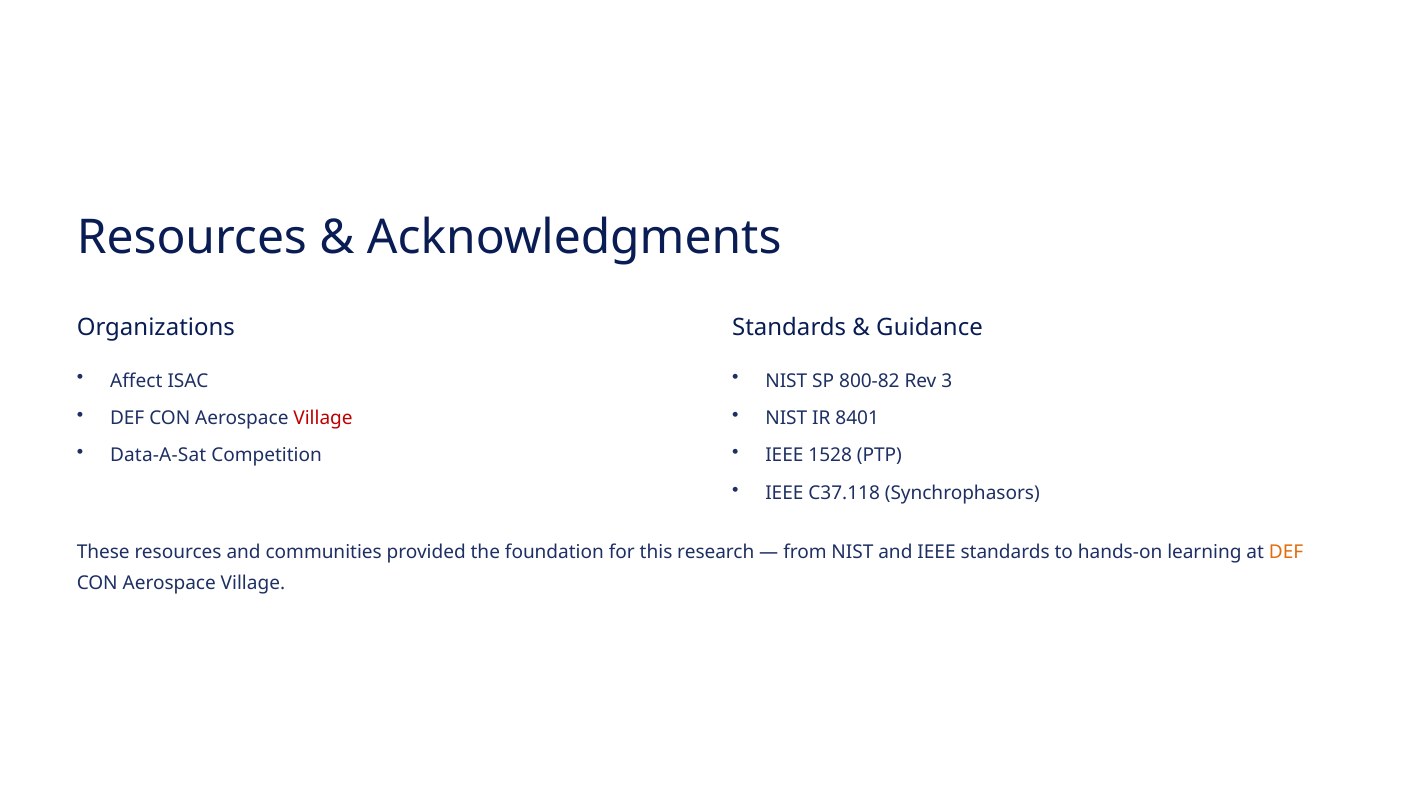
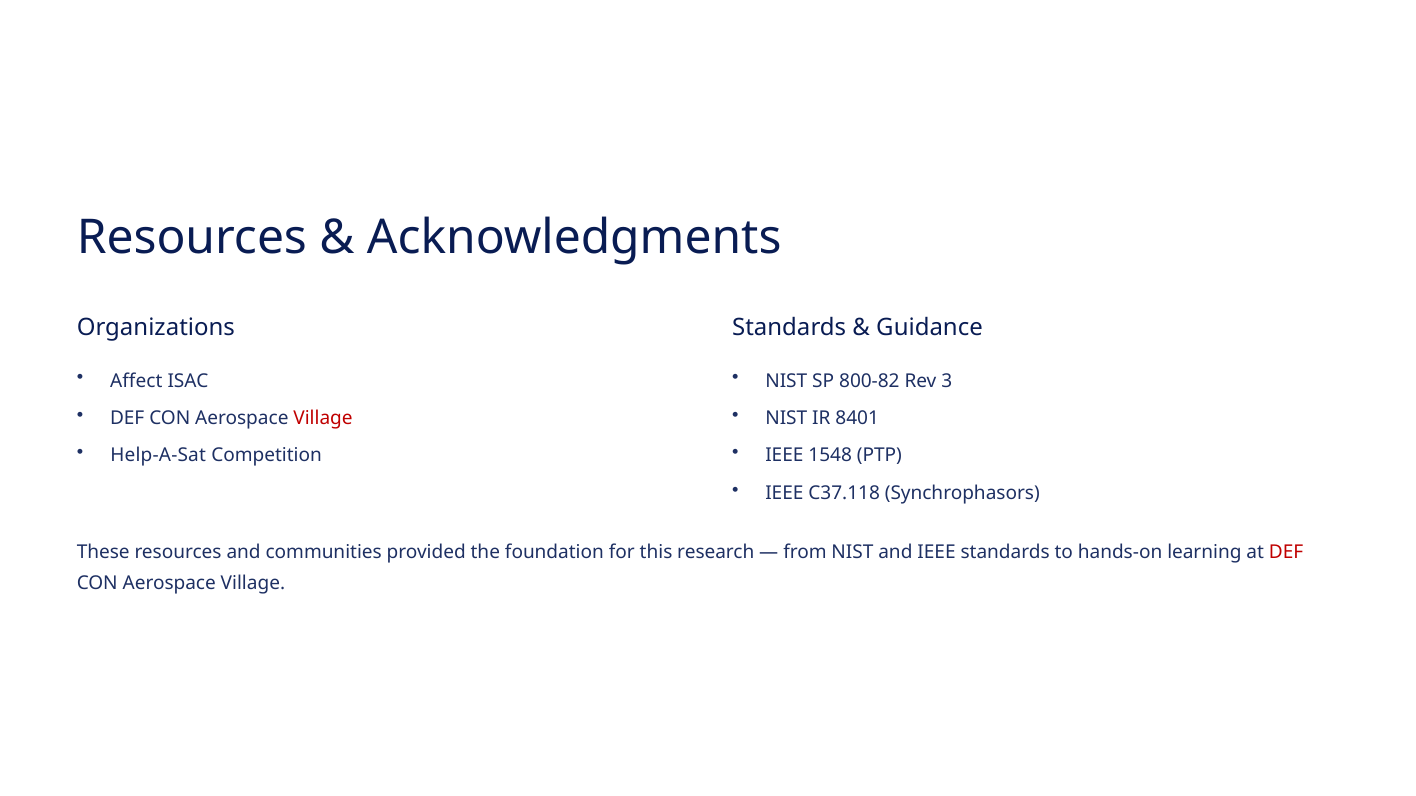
Data-A-Sat: Data-A-Sat -> Help-A-Sat
1528: 1528 -> 1548
DEF at (1286, 552) colour: orange -> red
